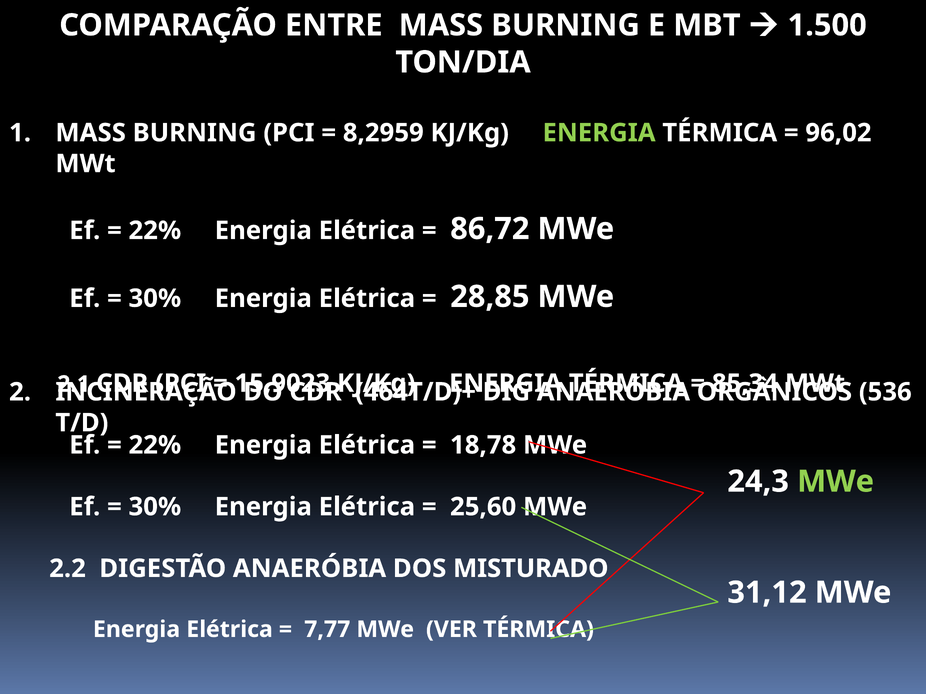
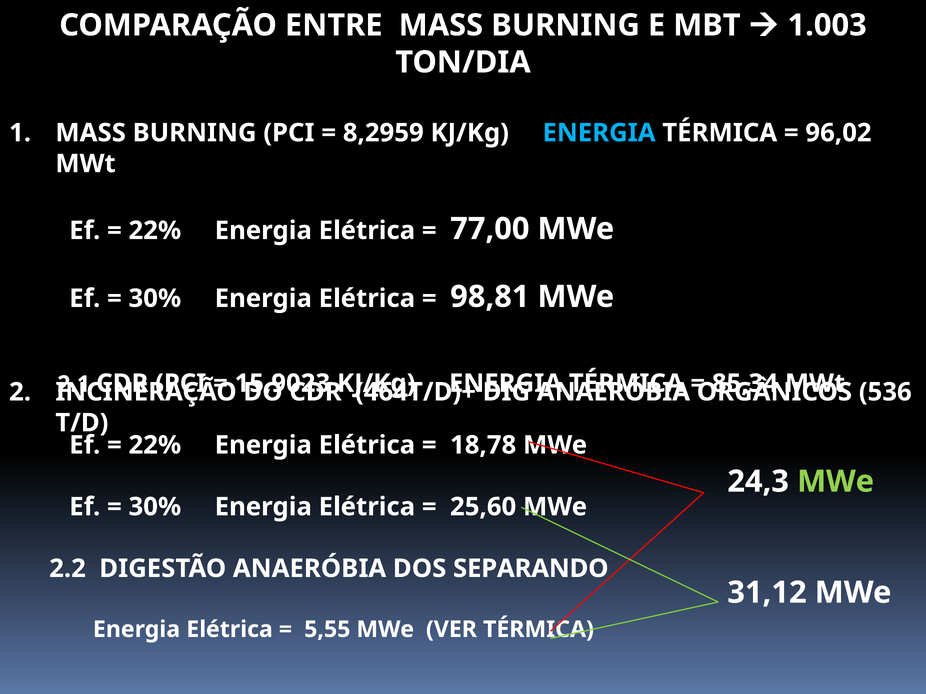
1.500: 1.500 -> 1.003
ENERGIA at (599, 133) colour: light green -> light blue
86,72: 86,72 -> 77,00
28,85: 28,85 -> 98,81
MISTURADO: MISTURADO -> SEPARANDO
7,77: 7,77 -> 5,55
